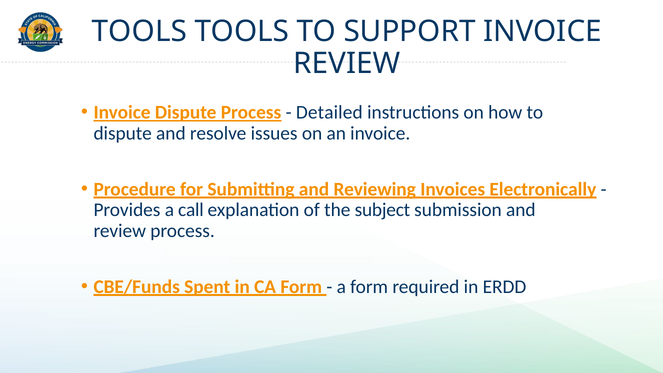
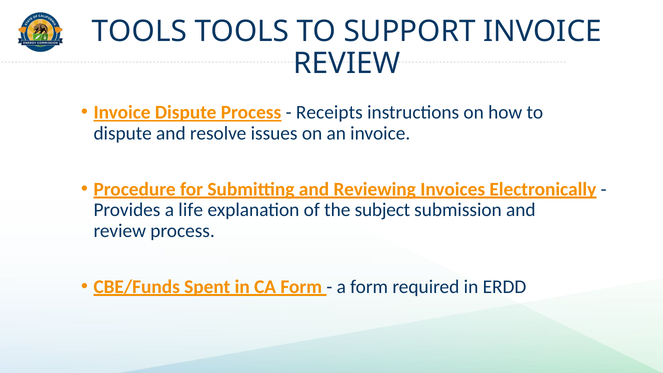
Detailed: Detailed -> Receipts
call: call -> life
